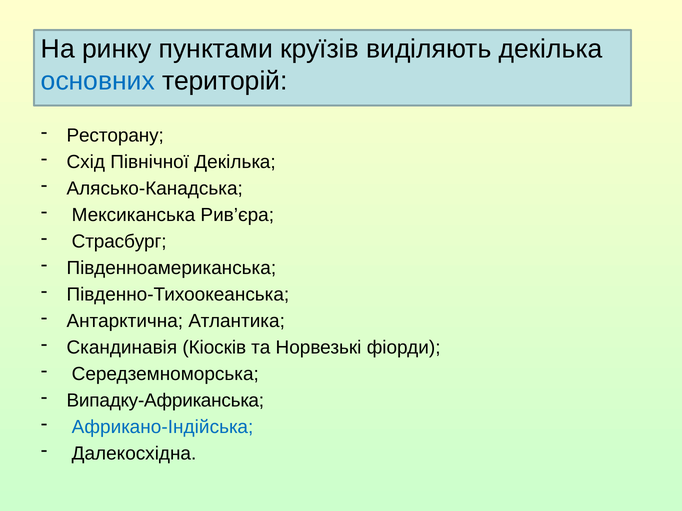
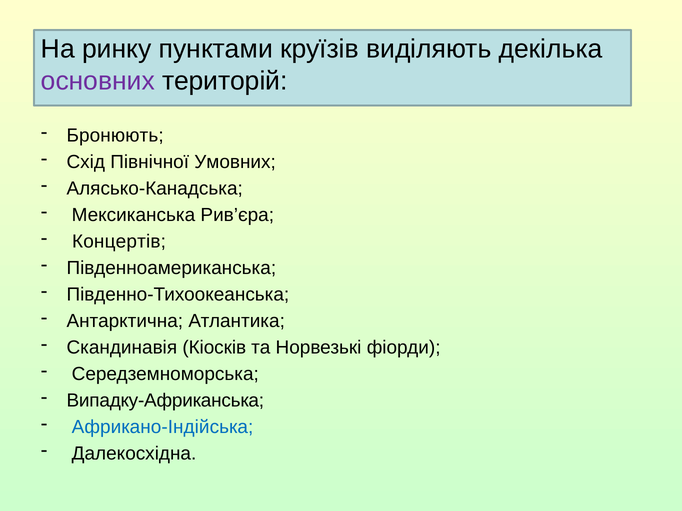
основних colour: blue -> purple
Ресторану: Ресторану -> Бронюють
Північної Декілька: Декілька -> Умовних
Страсбург: Страсбург -> Концертів
